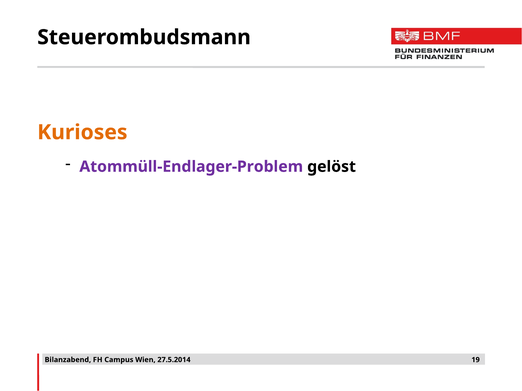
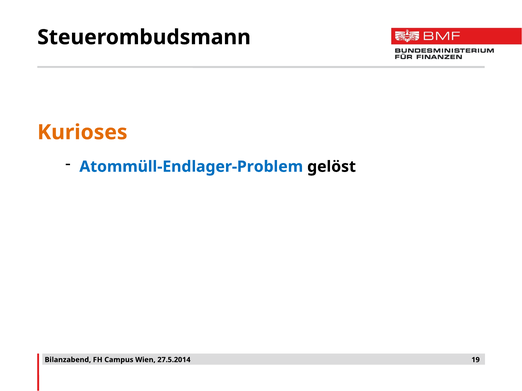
Atommüll-Endlager-Problem colour: purple -> blue
